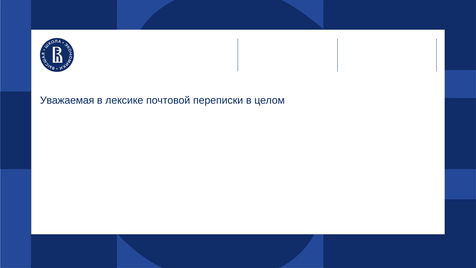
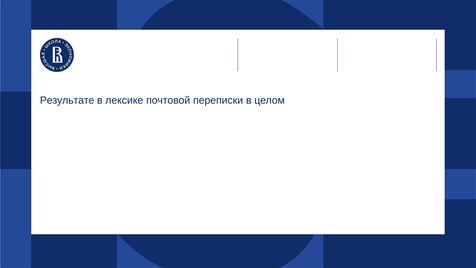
Уважаемая: Уважаемая -> Результате
